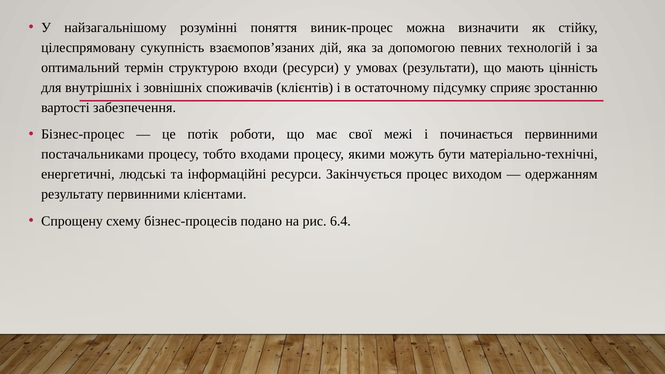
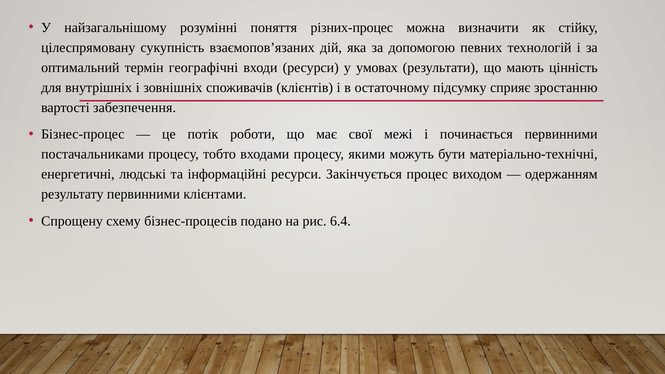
виник-процес: виник-процес -> різних-процес
структурою: структурою -> географічні
